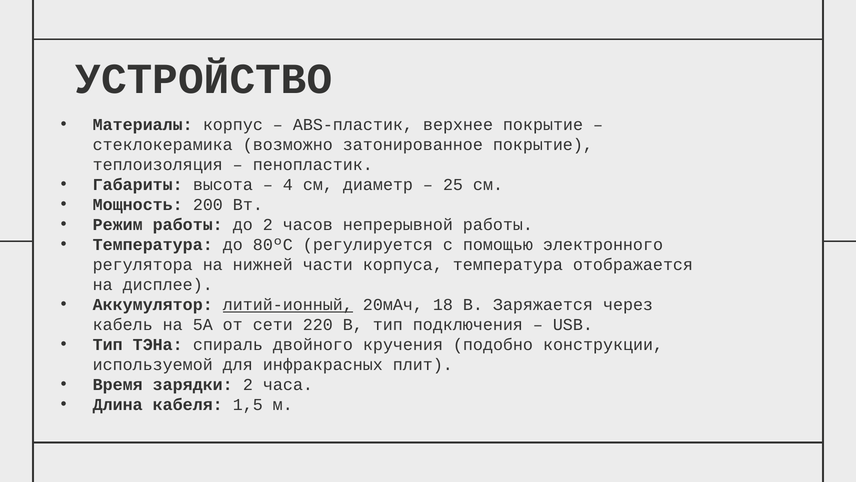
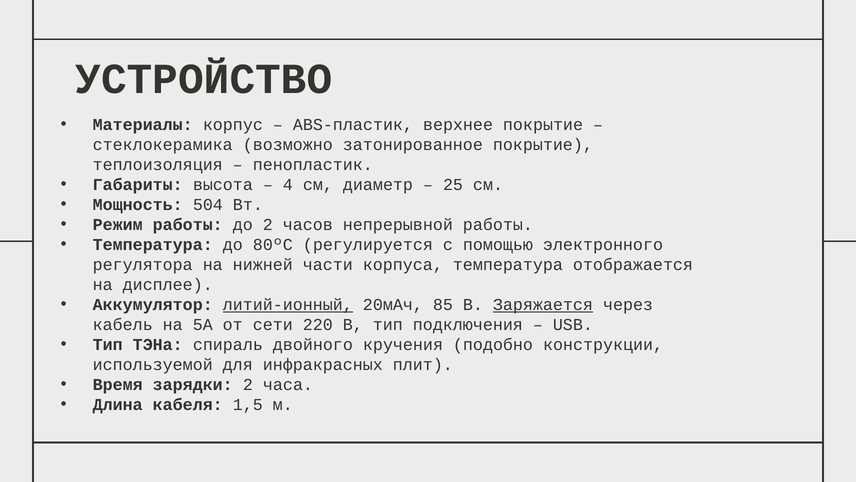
200: 200 -> 504
18: 18 -> 85
Заряжается underline: none -> present
